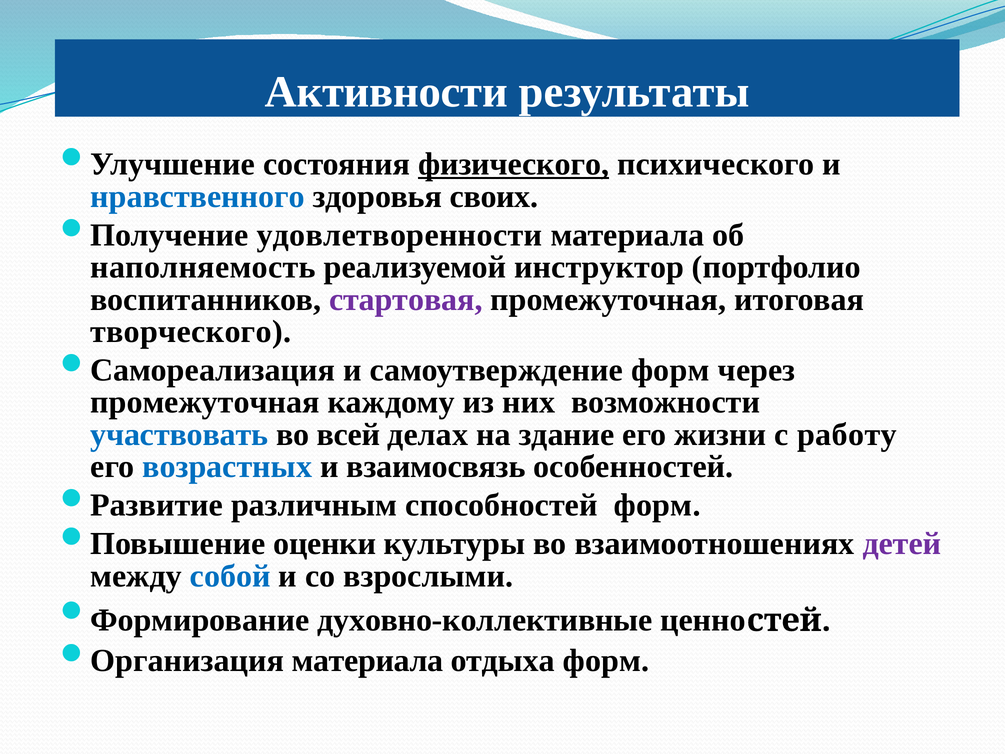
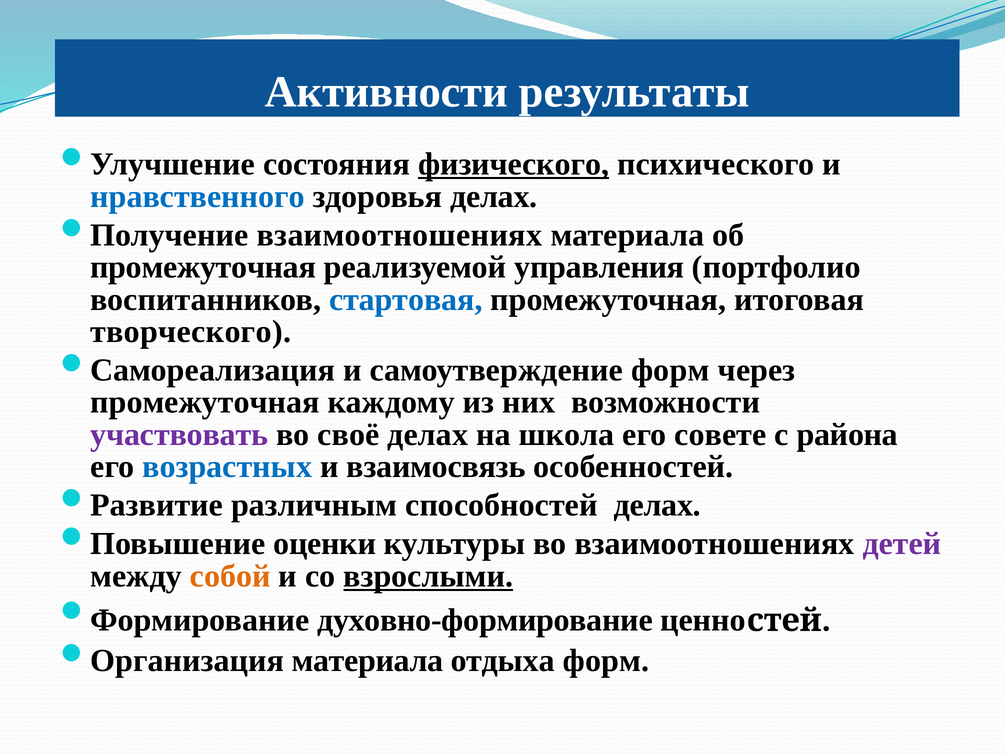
здоровья своих: своих -> делах
удовлетворенности at (399, 235): удовлетворенности -> взаимоотношениях
наполняемость at (203, 267): наполняемость -> промежуточная
инструктор: инструктор -> управления
стартовая colour: purple -> blue
участвовать colour: blue -> purple
всей: всей -> своё
здание: здание -> школа
жизни: жизни -> совете
работу: работу -> района
способностей форм: форм -> делах
собой colour: blue -> orange
взрослыми underline: none -> present
духовно-коллективные: духовно-коллективные -> духовно-формирование
